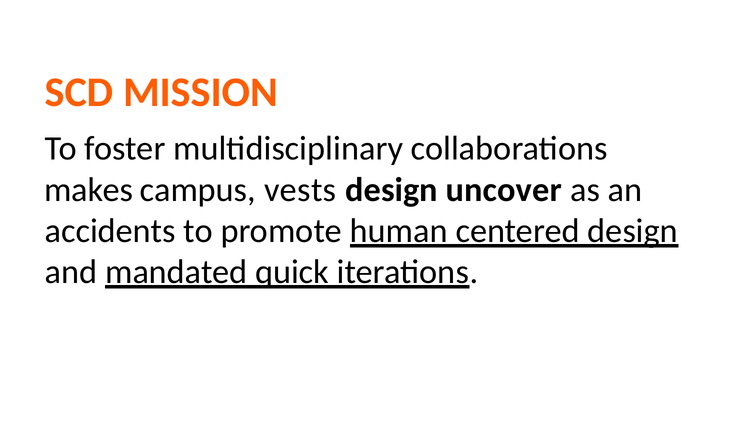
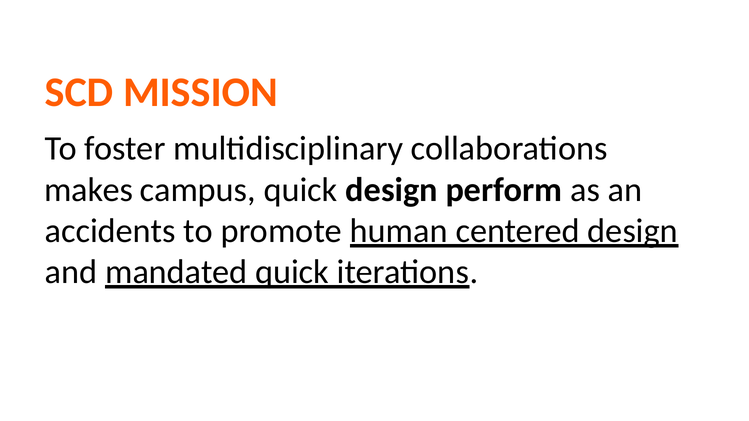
campus vests: vests -> quick
uncover: uncover -> perform
